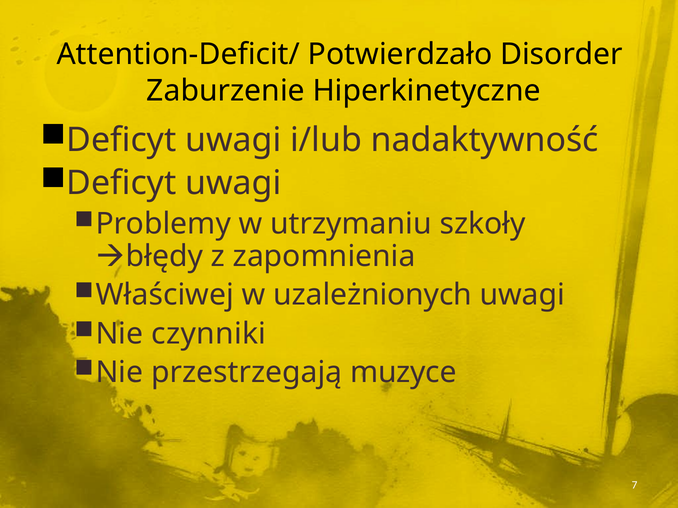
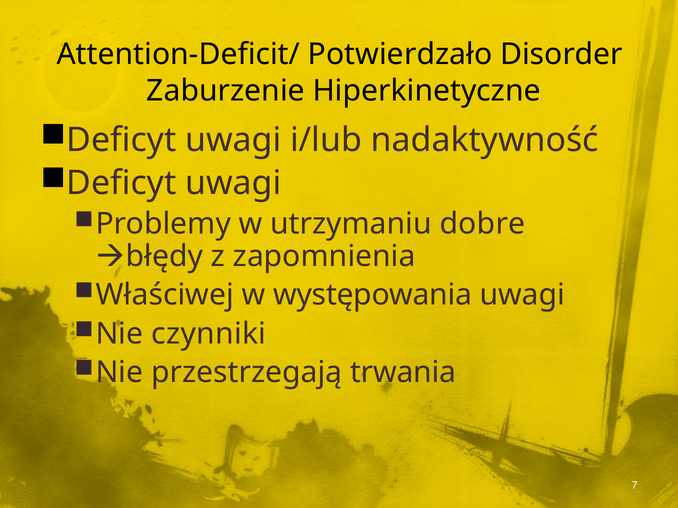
szkoły: szkoły -> dobre
uzależnionych: uzależnionych -> występowania
muzyce: muzyce -> trwania
